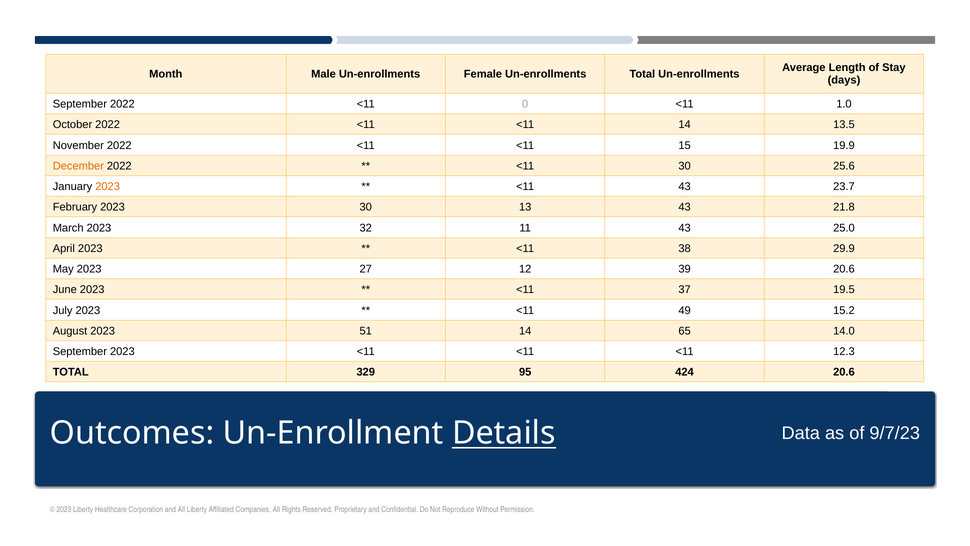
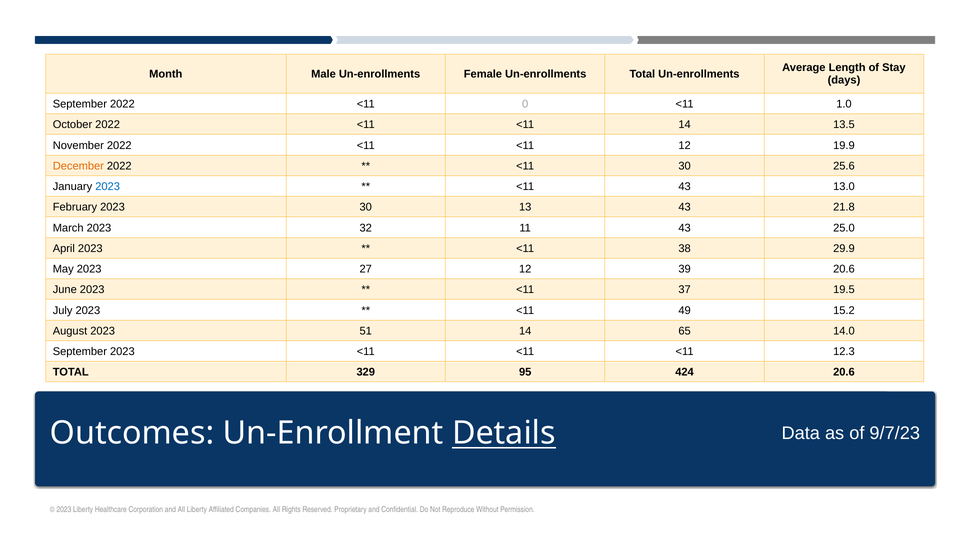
<11 15: 15 -> 12
2023 at (108, 186) colour: orange -> blue
23.7: 23.7 -> 13.0
